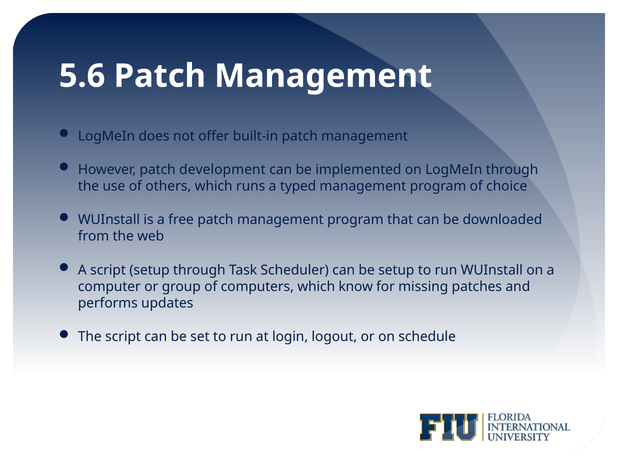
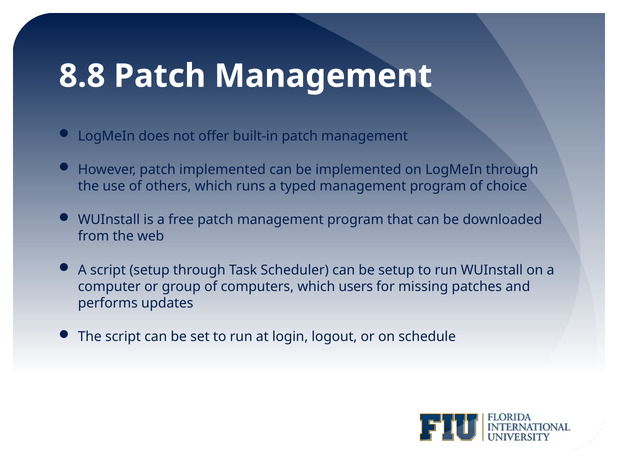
5.6: 5.6 -> 8.8
patch development: development -> implemented
know: know -> users
